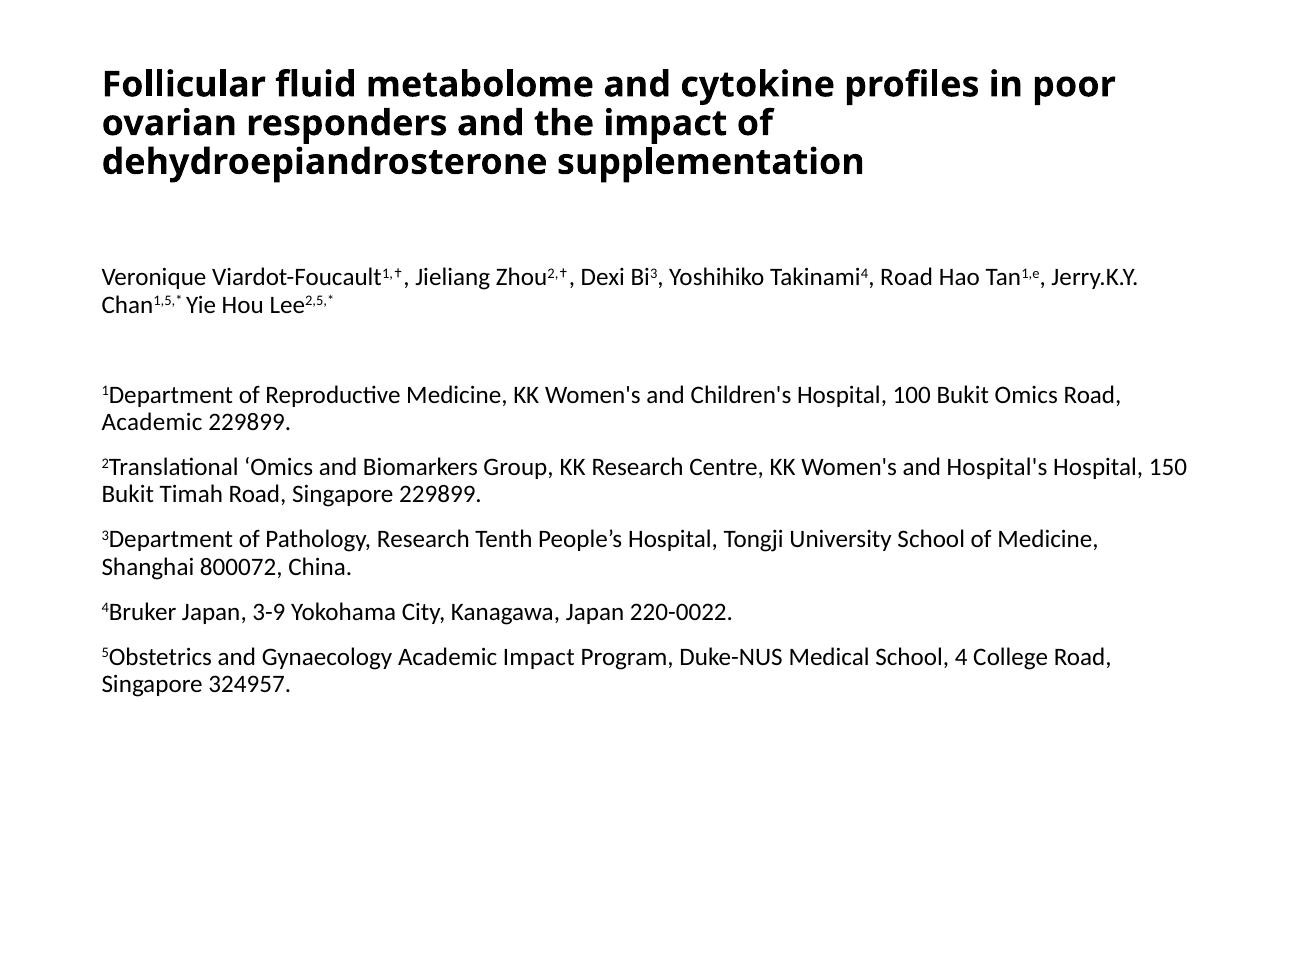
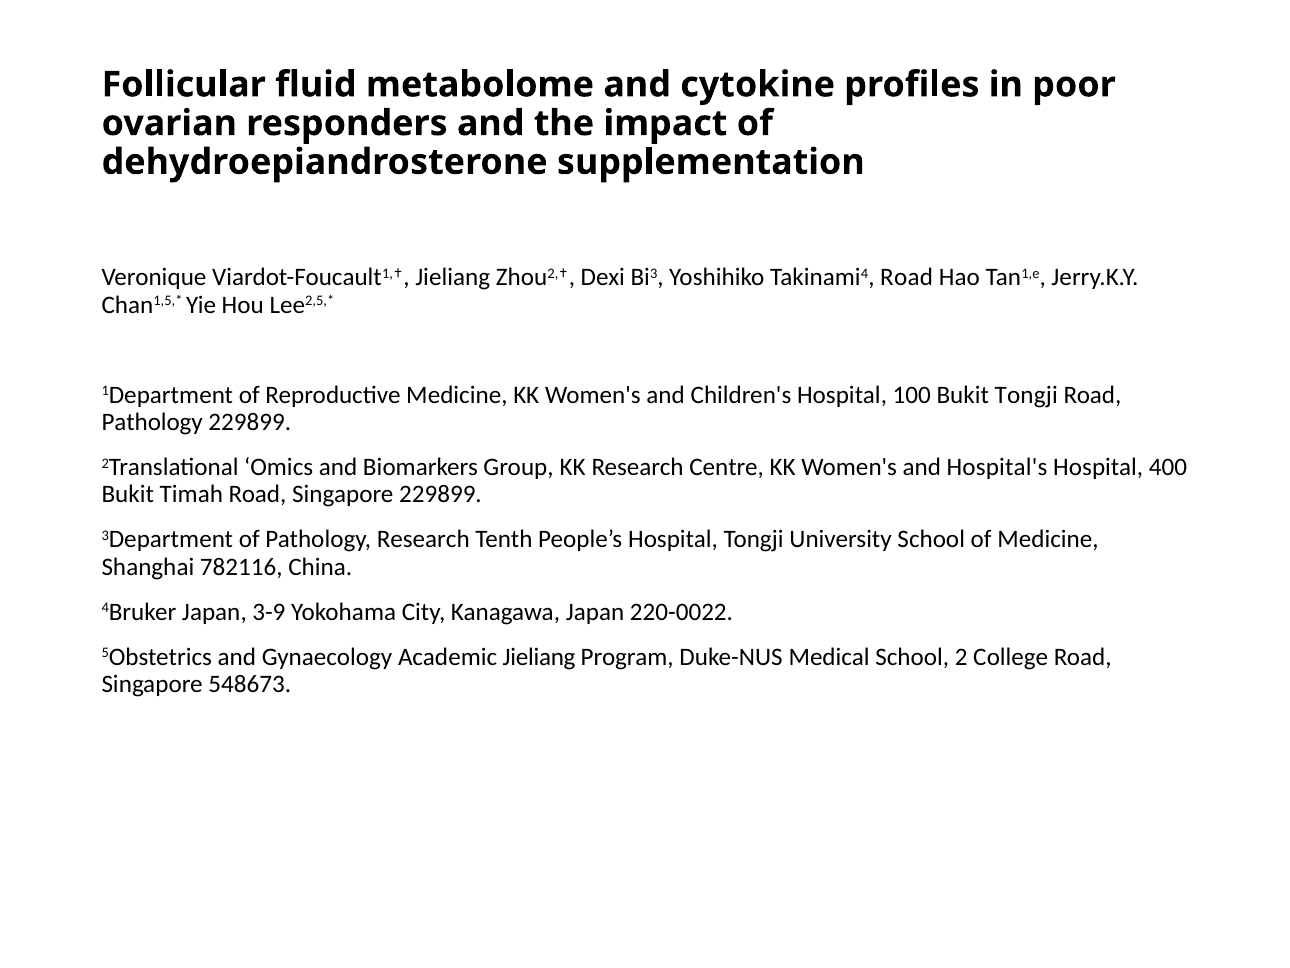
Bukit Omics: Omics -> Tongji
Academic at (152, 422): Academic -> Pathology
150: 150 -> 400
800072: 800072 -> 782116
Academic Impact: Impact -> Jieliang
4: 4 -> 2
324957: 324957 -> 548673
